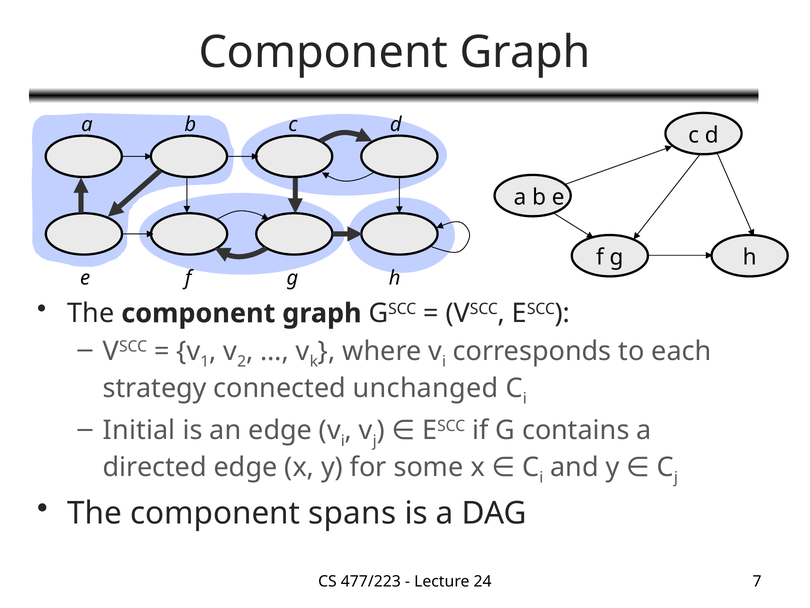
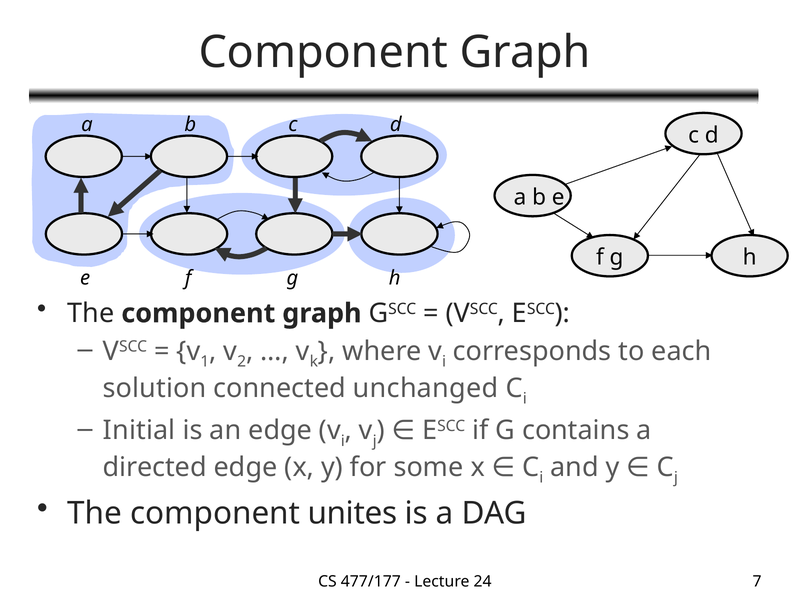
strategy: strategy -> solution
spans: spans -> unites
477/223: 477/223 -> 477/177
